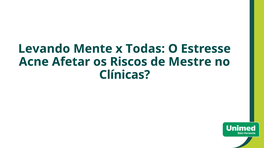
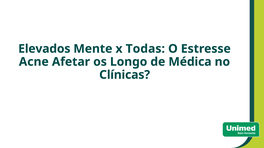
Levando: Levando -> Elevados
Riscos: Riscos -> Longo
Mestre: Mestre -> Médica
